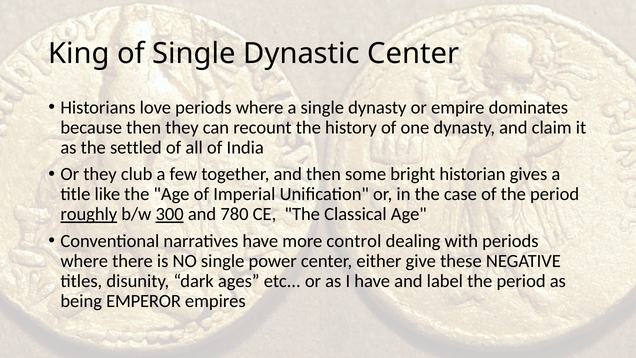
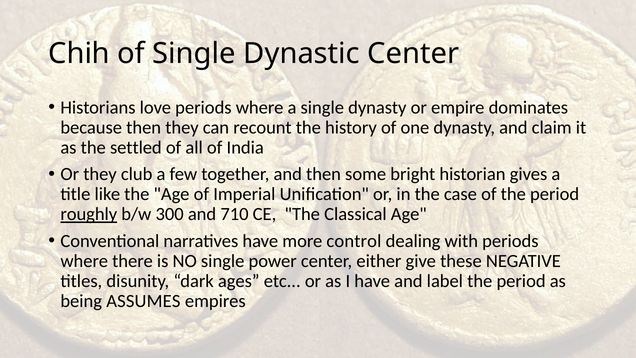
King: King -> Chih
300 underline: present -> none
780: 780 -> 710
EMPEROR: EMPEROR -> ASSUMES
